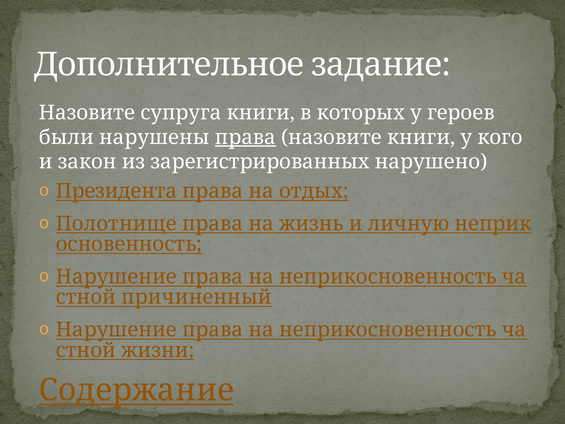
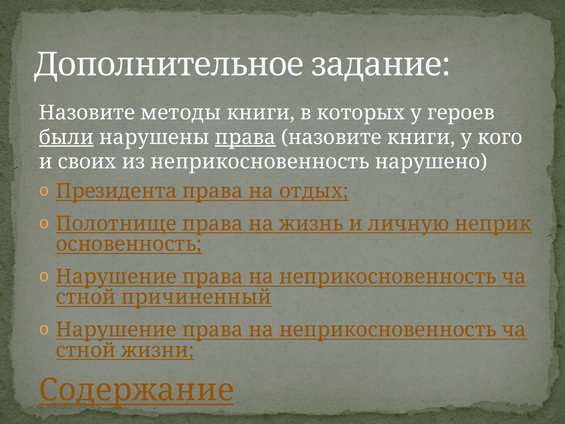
супруга: супруга -> методы
были underline: none -> present
закон: закон -> своих
из зарегистрированных: зарегистрированных -> неприкосновенность
